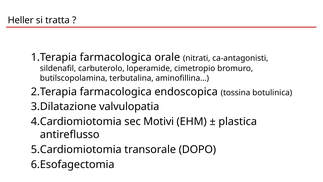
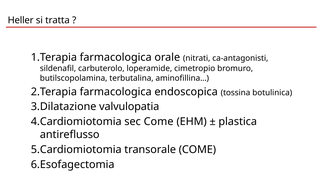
sec Motivi: Motivi -> Come
transorale DOPO: DOPO -> COME
